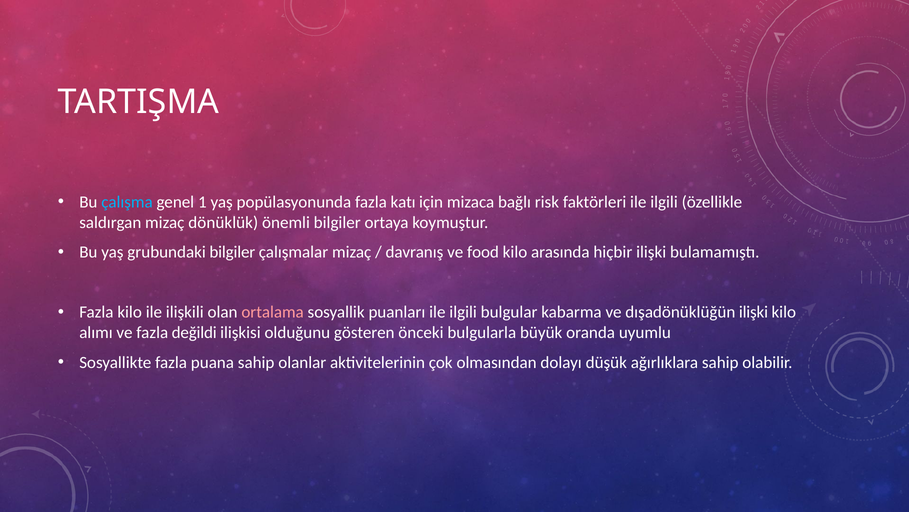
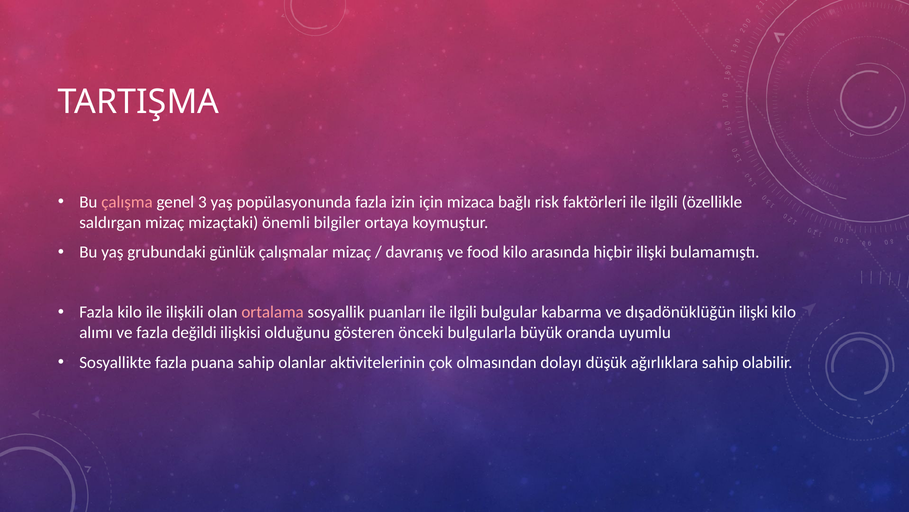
çalışma colour: light blue -> pink
1: 1 -> 3
katı: katı -> izin
dönüklük: dönüklük -> mizaçtaki
grubundaki bilgiler: bilgiler -> günlük
